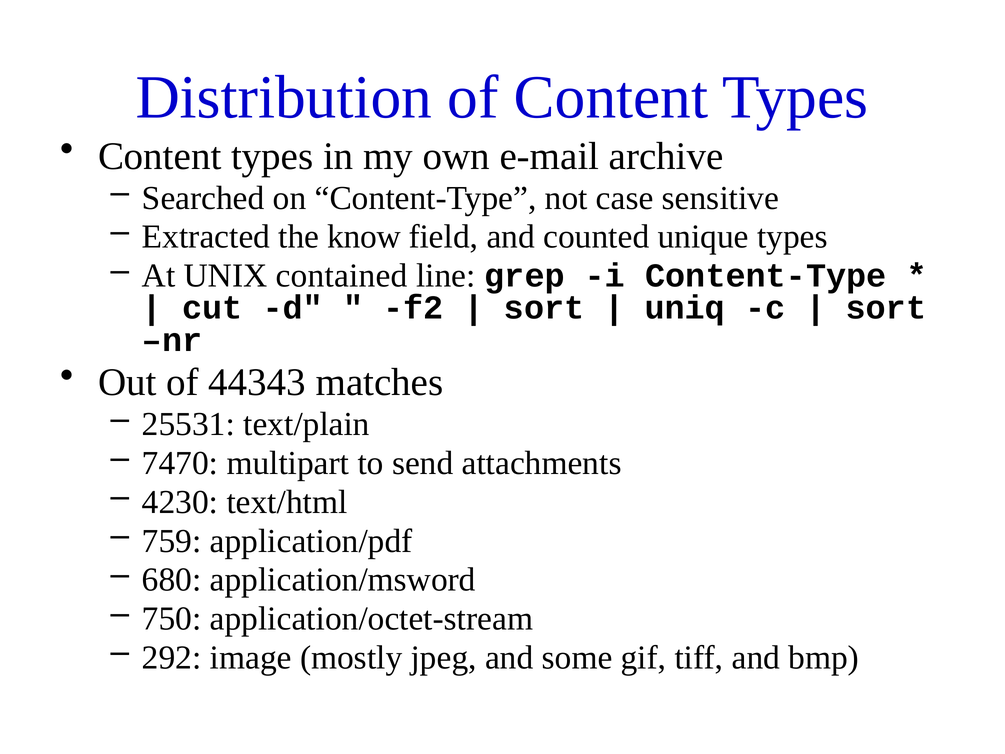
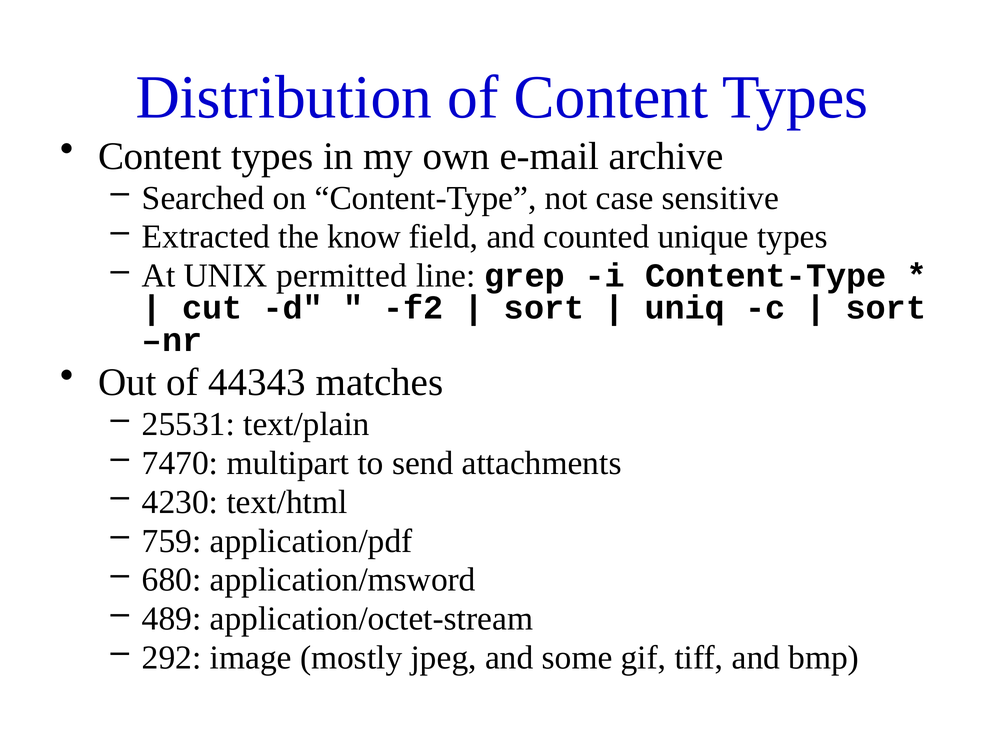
contained: contained -> permitted
750: 750 -> 489
